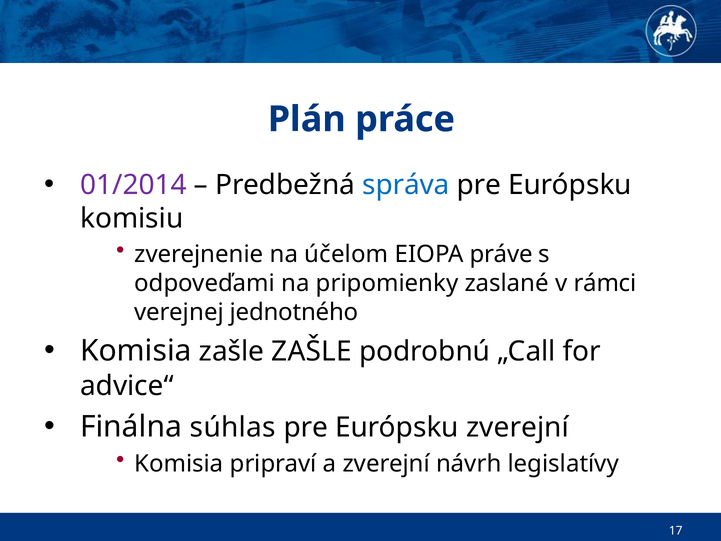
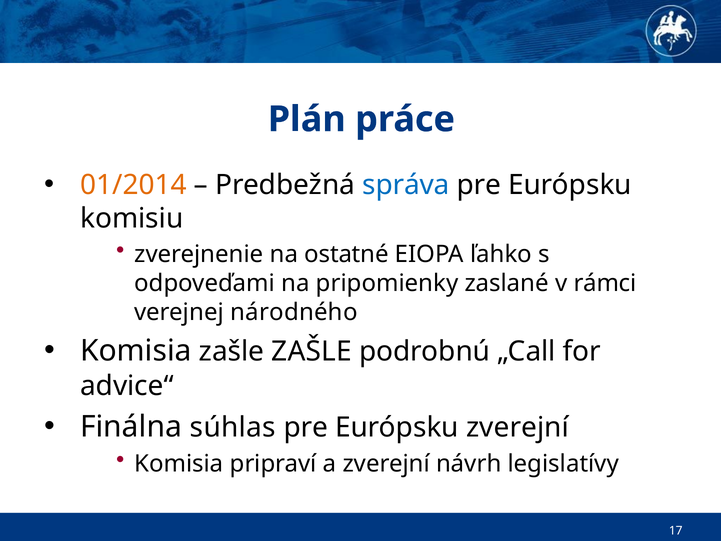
01/2014 colour: purple -> orange
účelom: účelom -> ostatné
práve: práve -> ľahko
jednotného: jednotného -> národného
